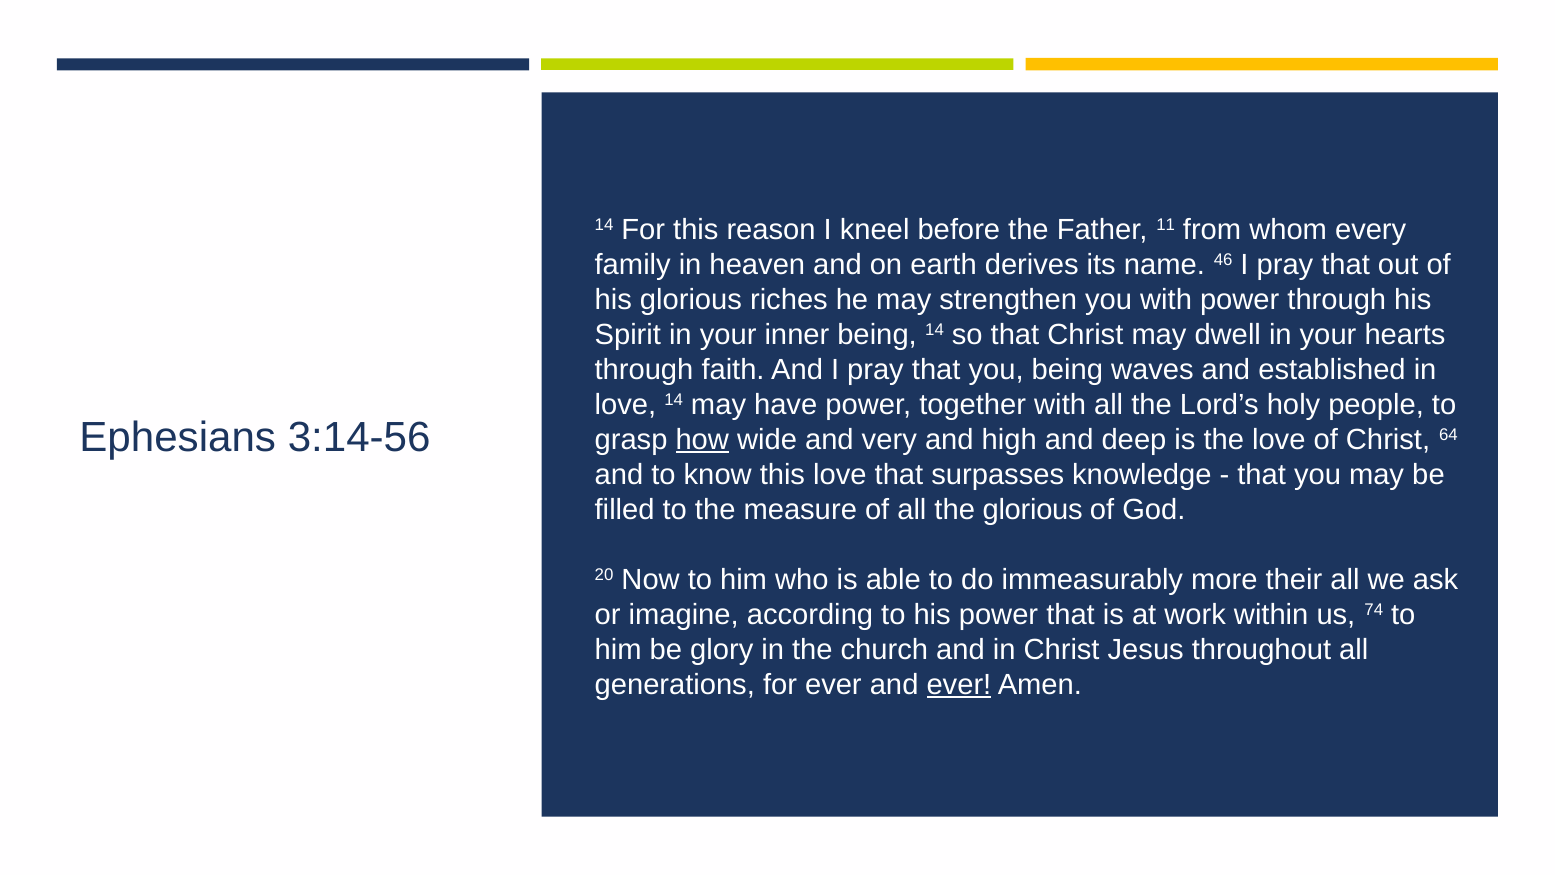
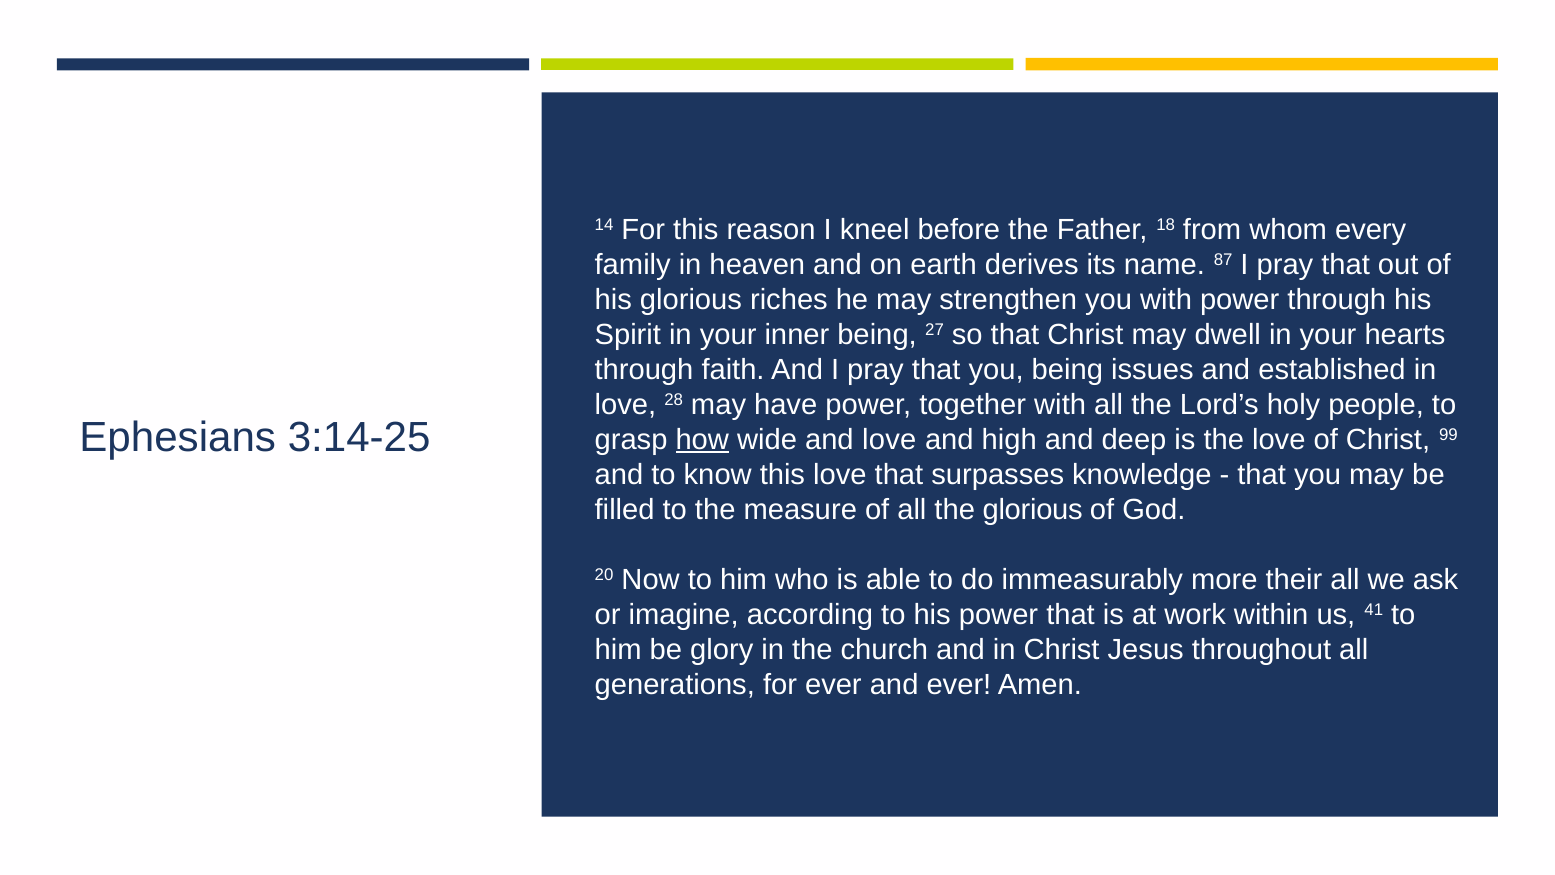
11: 11 -> 18
46: 46 -> 87
being 14: 14 -> 27
waves: waves -> issues
love 14: 14 -> 28
3:14-56: 3:14-56 -> 3:14-25
and very: very -> love
64: 64 -> 99
74: 74 -> 41
ever at (959, 684) underline: present -> none
